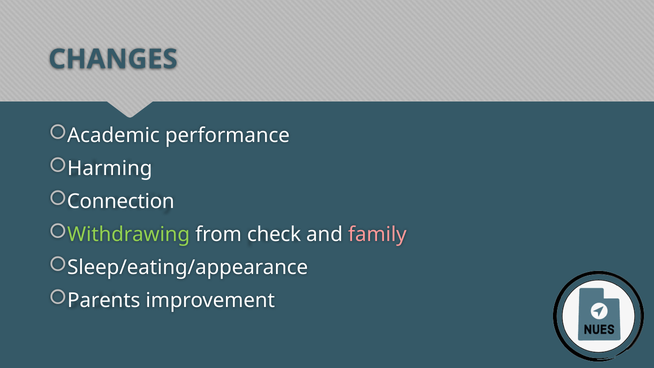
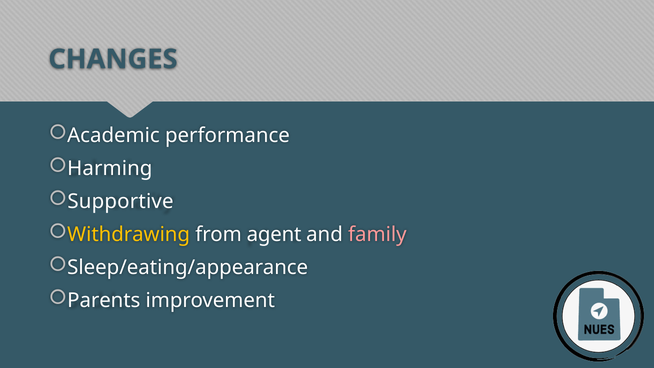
Connection: Connection -> Supportive
Withdrawing colour: light green -> yellow
check: check -> agent
